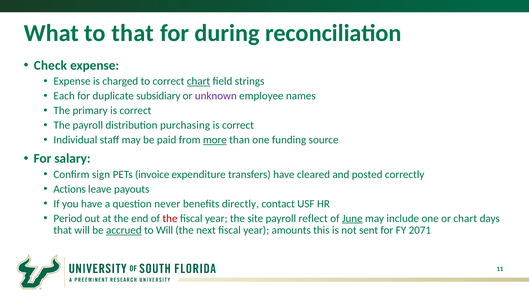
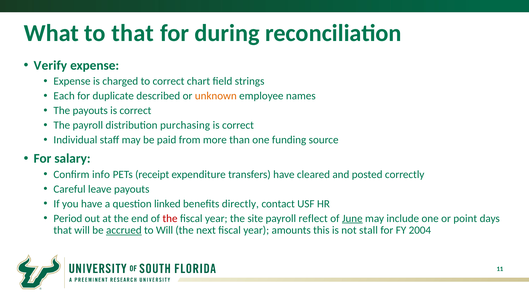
Check: Check -> Verify
chart at (199, 81) underline: present -> none
subsidiary: subsidiary -> described
unknown colour: purple -> orange
The primary: primary -> payouts
more underline: present -> none
sign: sign -> info
invoice: invoice -> receipt
Actions: Actions -> Careful
never: never -> linked
or chart: chart -> point
sent: sent -> stall
2071: 2071 -> 2004
